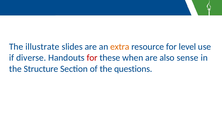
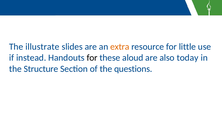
level: level -> little
diverse: diverse -> instead
for at (92, 58) colour: red -> black
when: when -> aloud
sense: sense -> today
